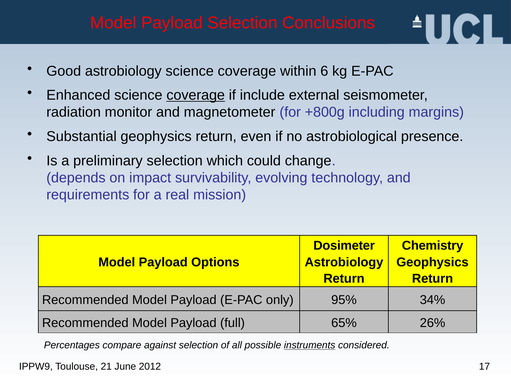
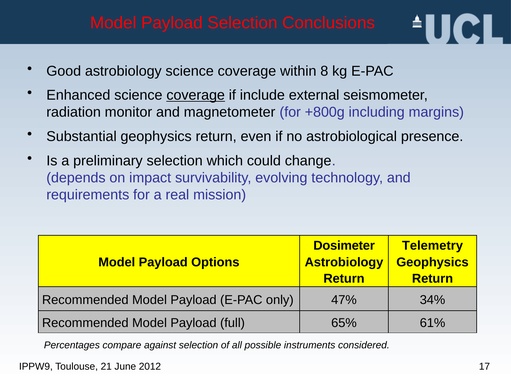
6: 6 -> 8
Chemistry: Chemistry -> Telemetry
95%: 95% -> 47%
26%: 26% -> 61%
instruments underline: present -> none
